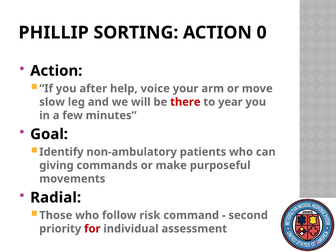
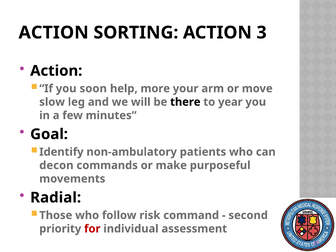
PHILLIP at (54, 33): PHILLIP -> ACTION
0: 0 -> 3
after: after -> soon
voice: voice -> more
there colour: red -> black
giving: giving -> decon
